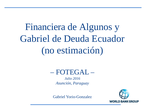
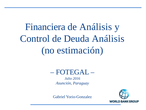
de Algunos: Algunos -> Análisis
Gabriel at (35, 38): Gabriel -> Control
Deuda Ecuador: Ecuador -> Análisis
